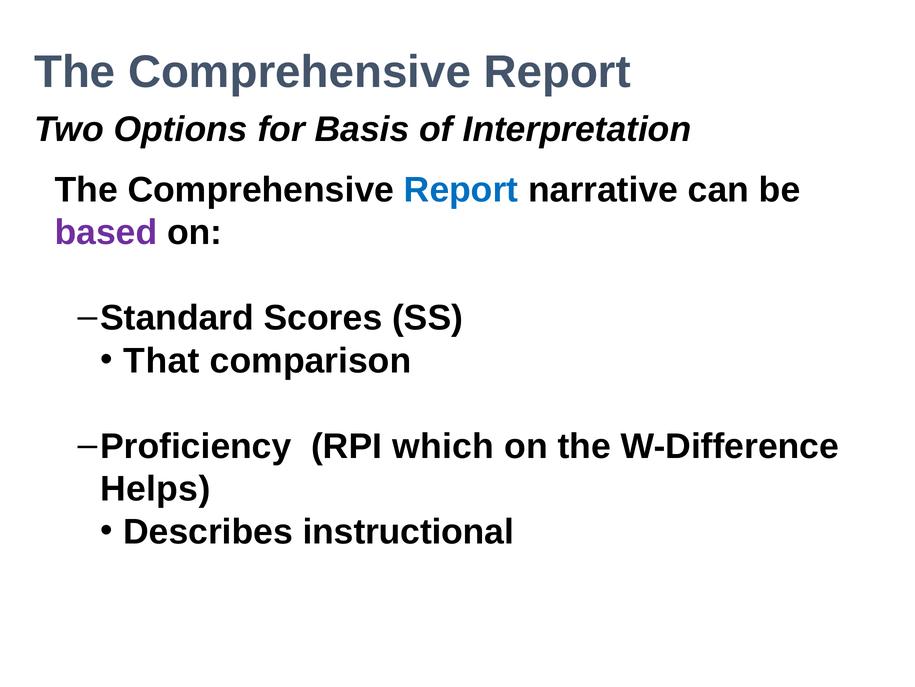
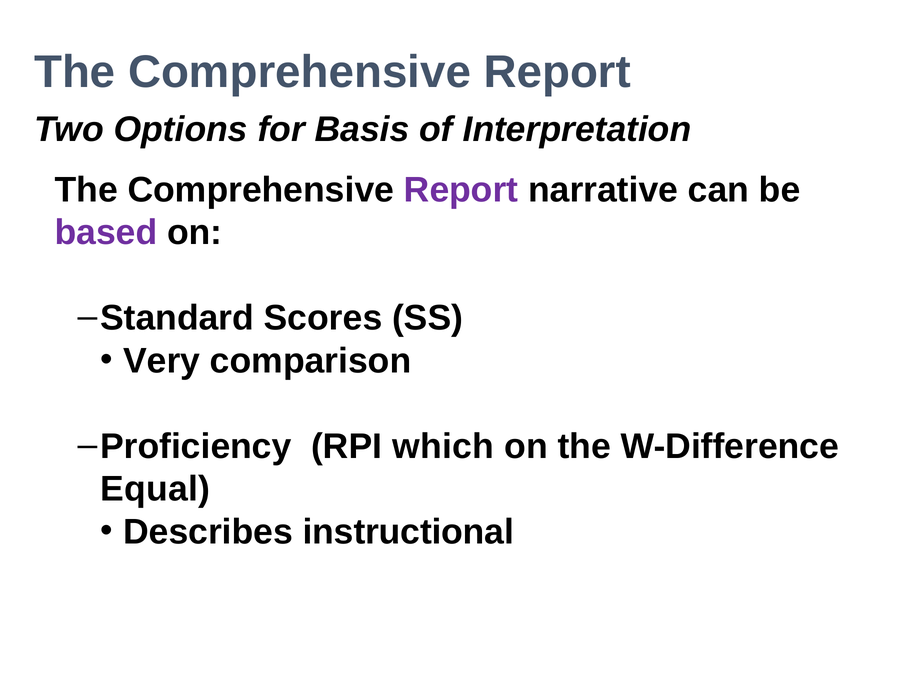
Report at (461, 190) colour: blue -> purple
That: That -> Very
Helps: Helps -> Equal
